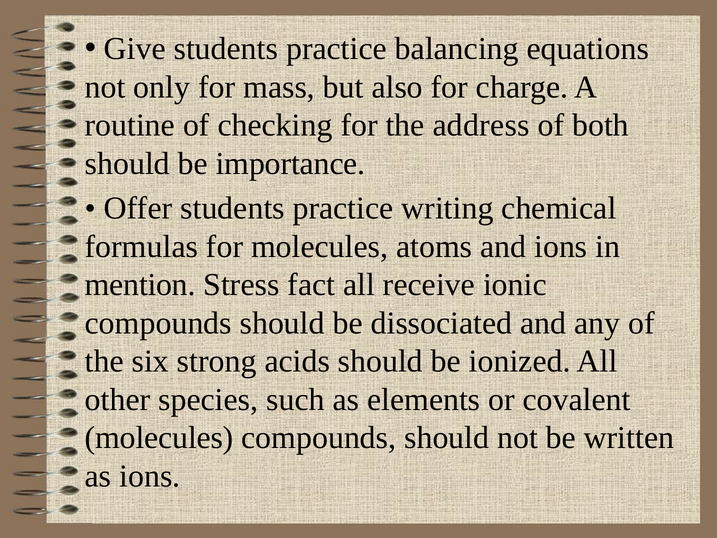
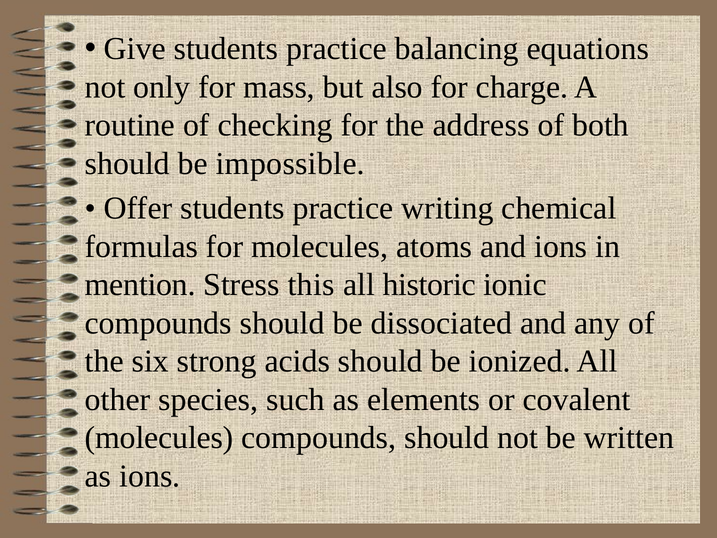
importance: importance -> impossible
fact: fact -> this
receive: receive -> historic
